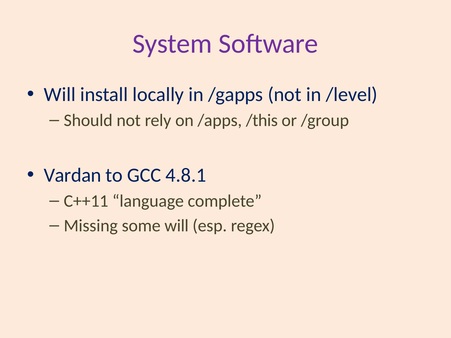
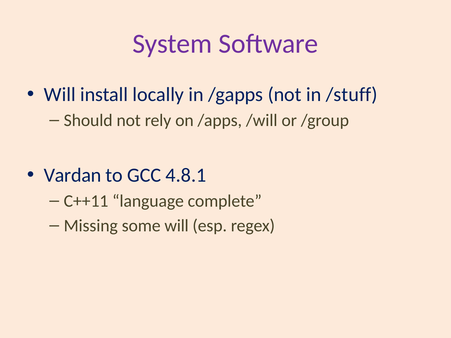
/level: /level -> /stuff
/this: /this -> /will
